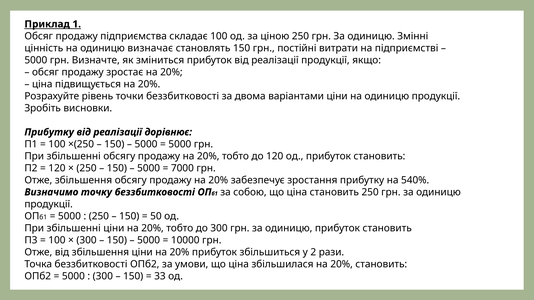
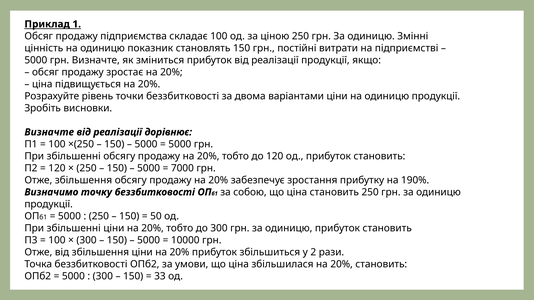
визначає: визначає -> показник
Прибутку at (49, 132): Прибутку -> Визначте
540%: 540% -> 190%
